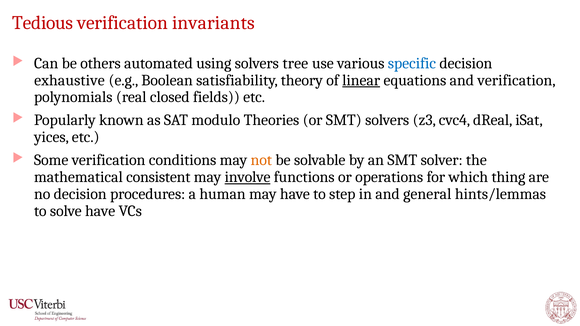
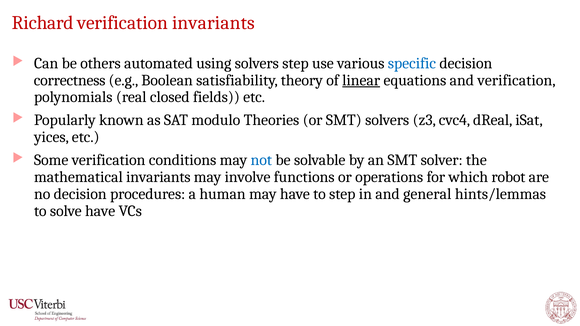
Tedious: Tedious -> Richard
solvers tree: tree -> step
exhaustive: exhaustive -> correctness
not colour: orange -> blue
mathematical consistent: consistent -> invariants
involve underline: present -> none
thing: thing -> robot
